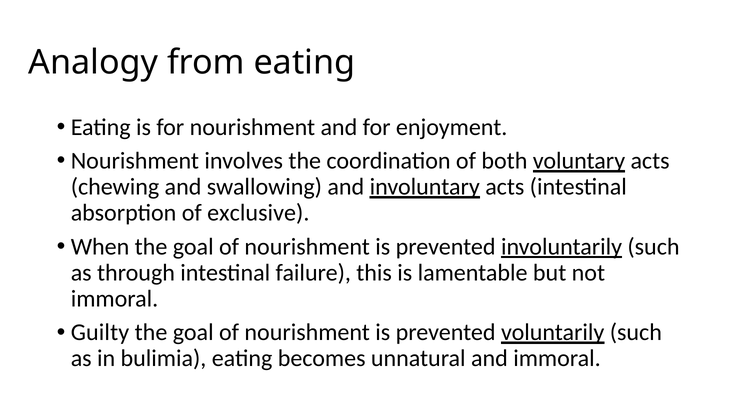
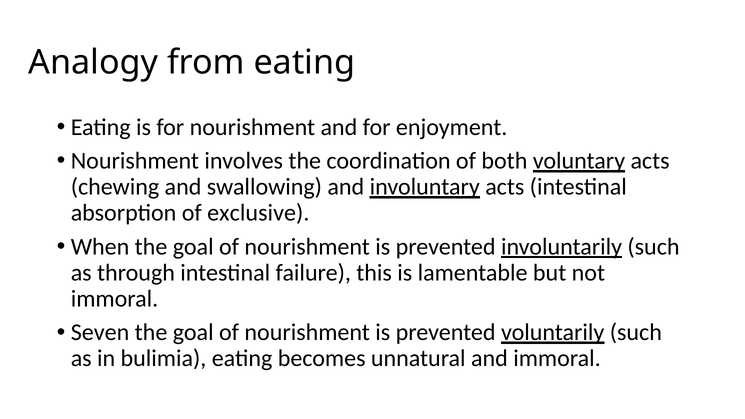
Guilty: Guilty -> Seven
